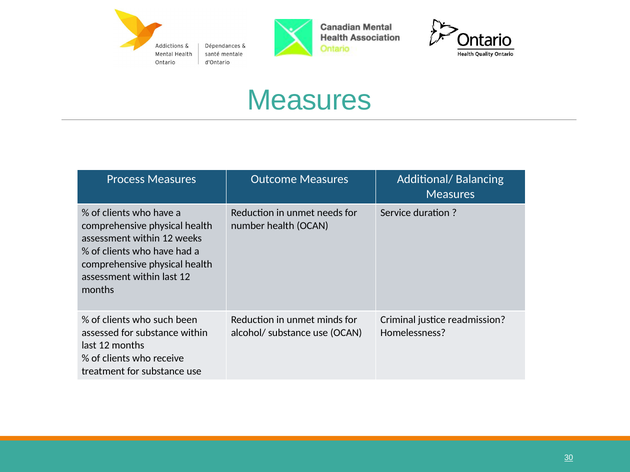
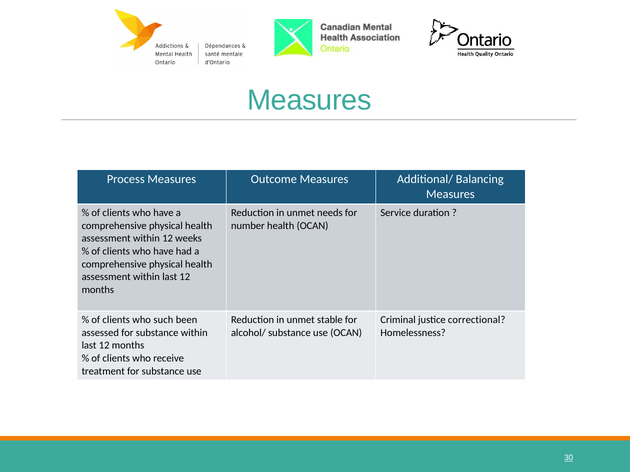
minds: minds -> stable
readmission: readmission -> correctional
